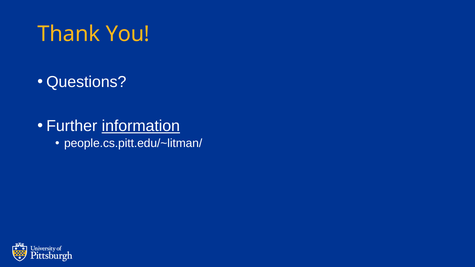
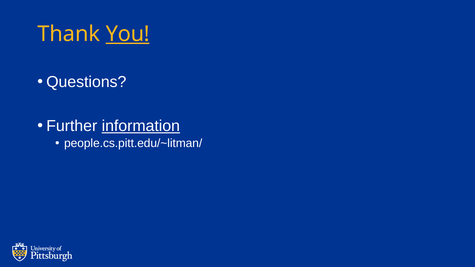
You underline: none -> present
